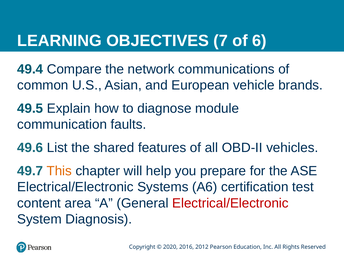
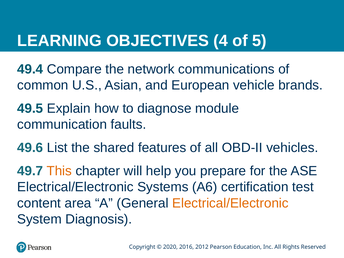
7: 7 -> 4
6: 6 -> 5
Electrical/Electronic at (230, 203) colour: red -> orange
